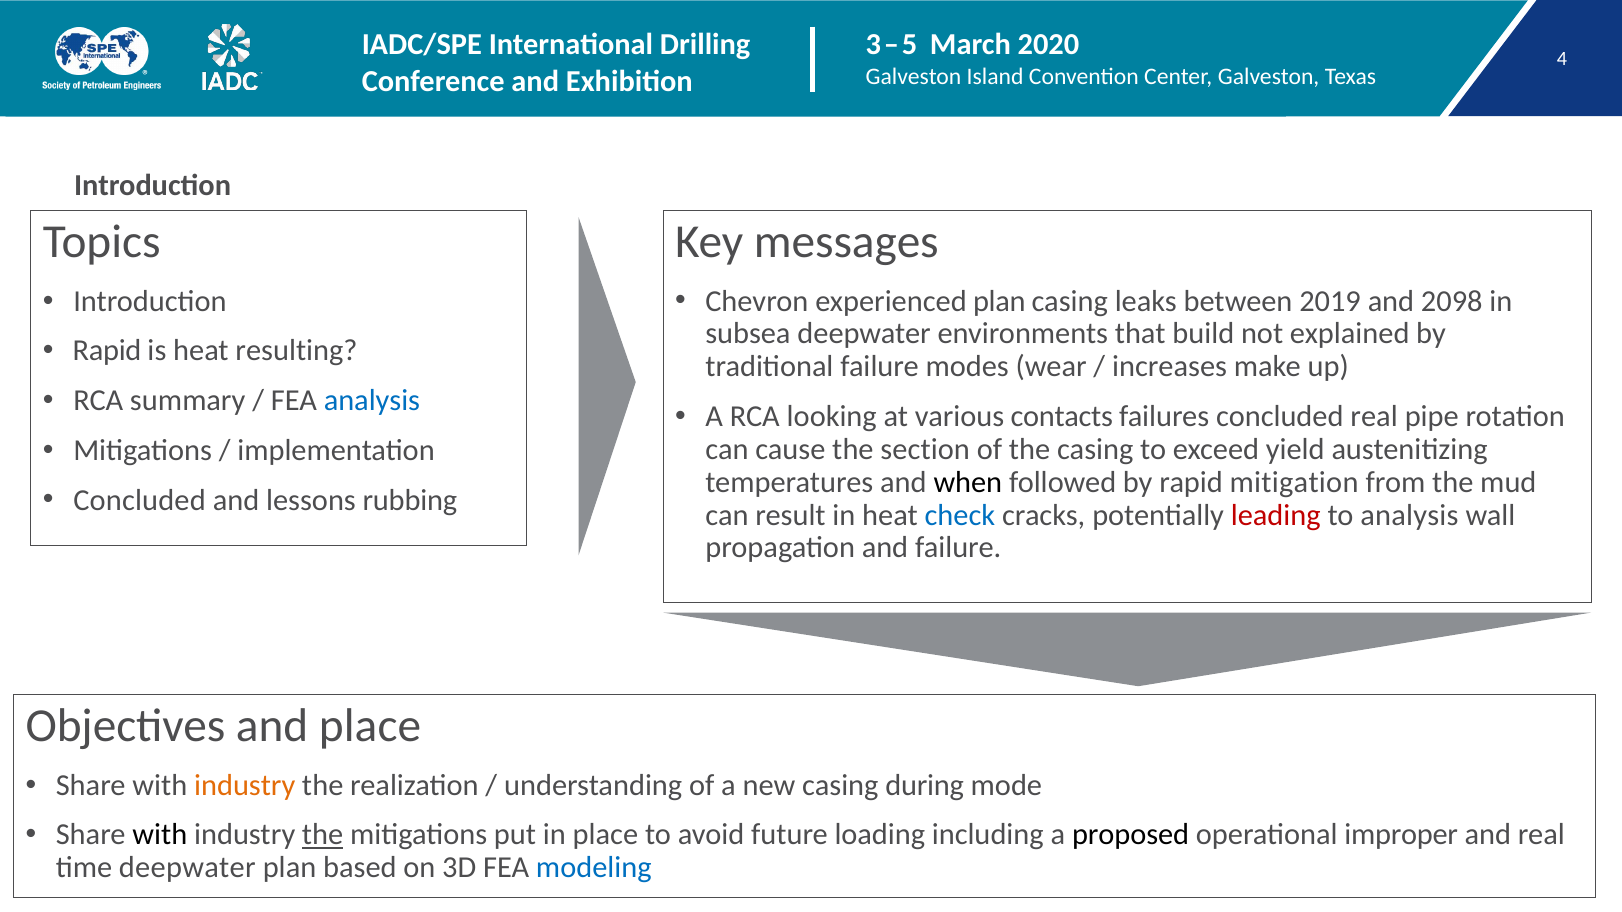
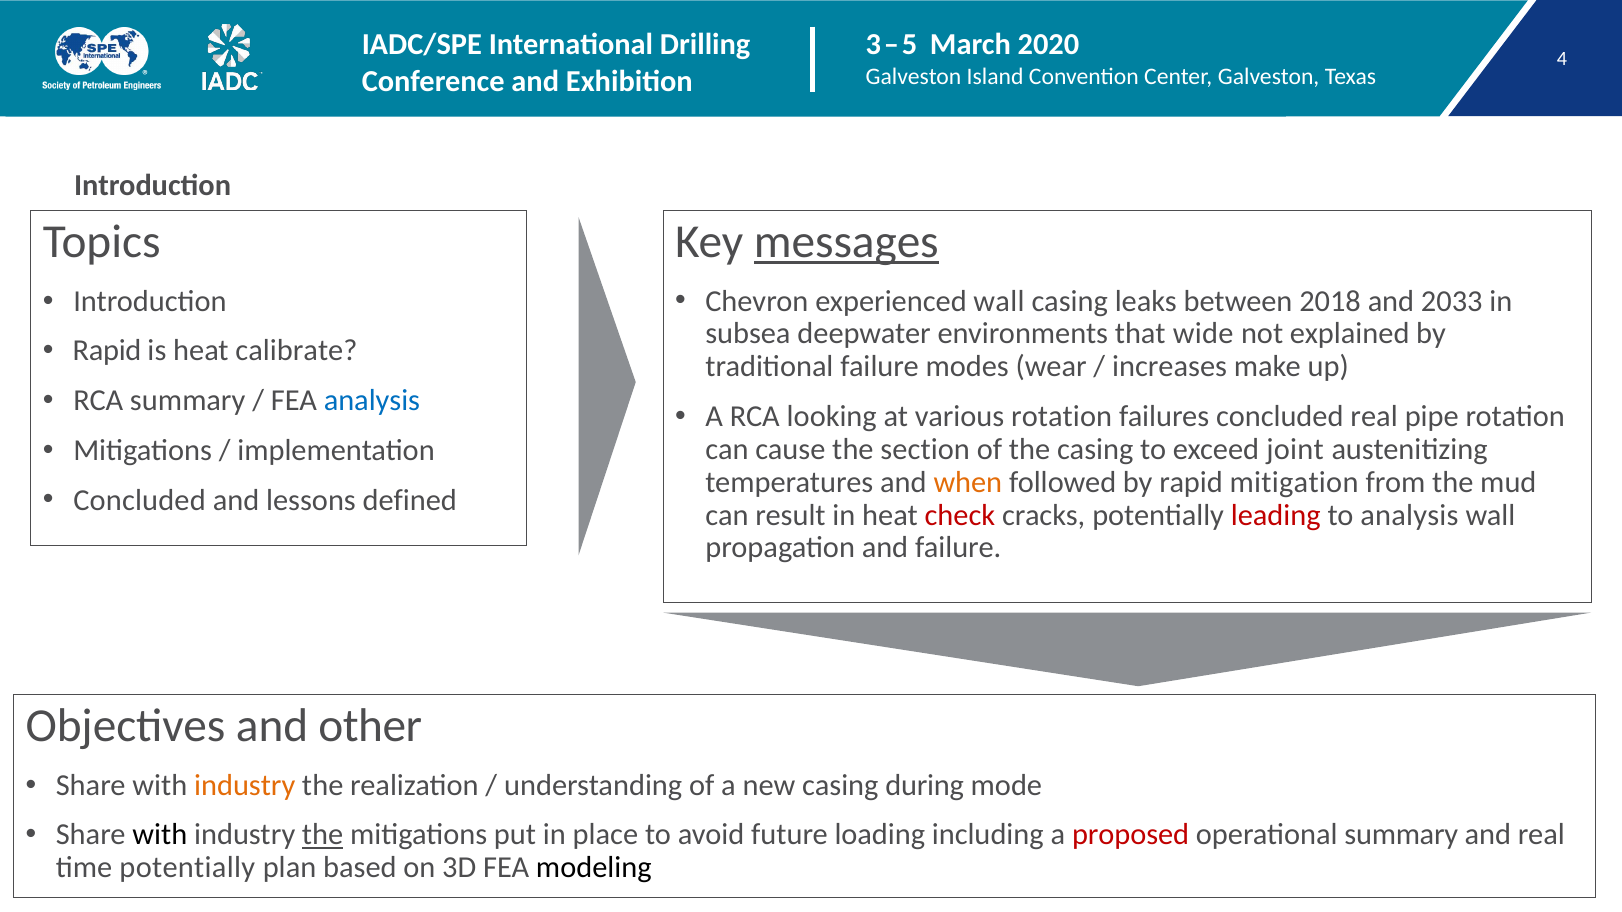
messages underline: none -> present
experienced plan: plan -> wall
2019: 2019 -> 2018
2098: 2098 -> 2033
build: build -> wide
resulting: resulting -> calibrate
various contacts: contacts -> rotation
yield: yield -> joint
when colour: black -> orange
rubbing: rubbing -> defined
check colour: blue -> red
and place: place -> other
proposed colour: black -> red
operational improper: improper -> summary
time deepwater: deepwater -> potentially
modeling colour: blue -> black
